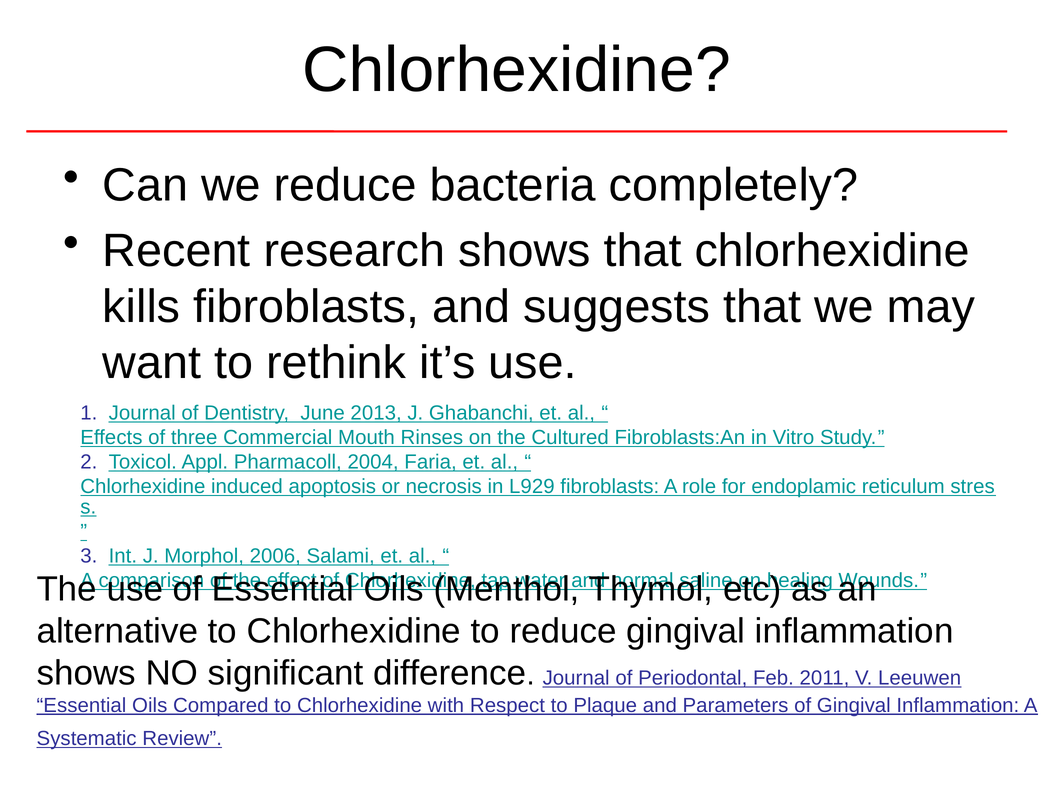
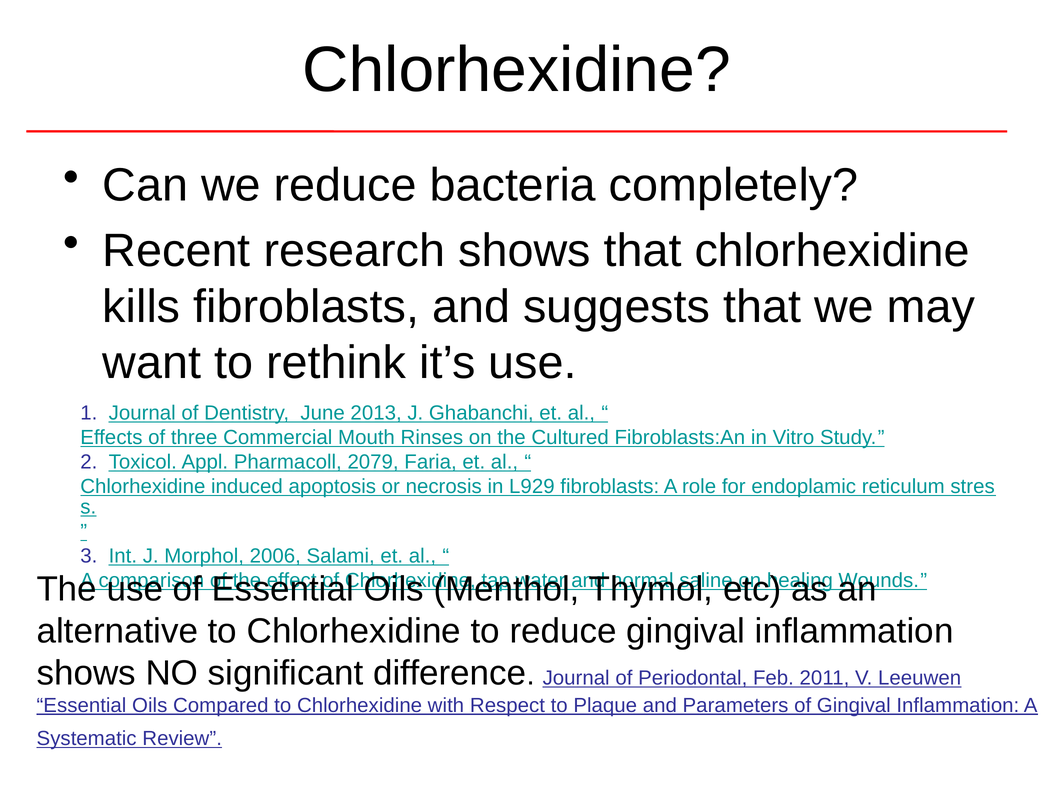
2004: 2004 -> 2079
